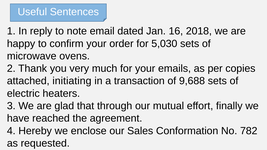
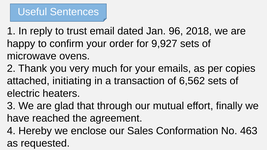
note: note -> trust
16: 16 -> 96
5,030: 5,030 -> 9,927
9,688: 9,688 -> 6,562
782: 782 -> 463
